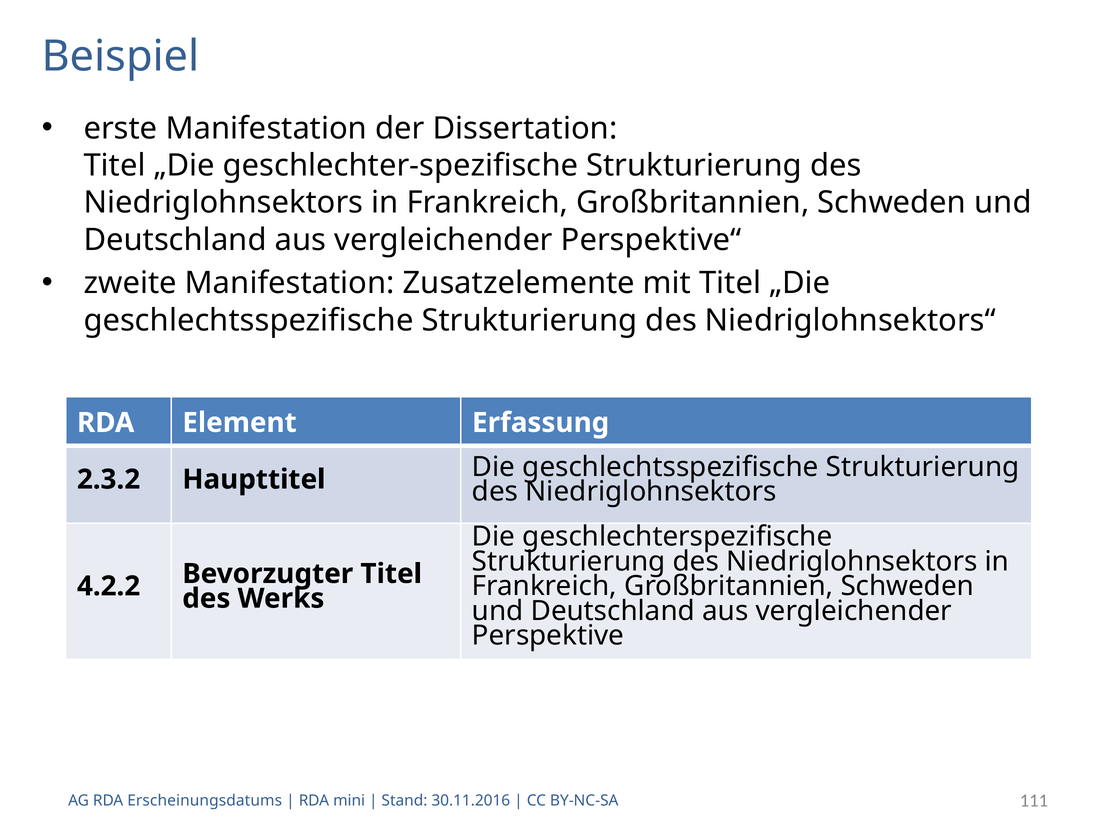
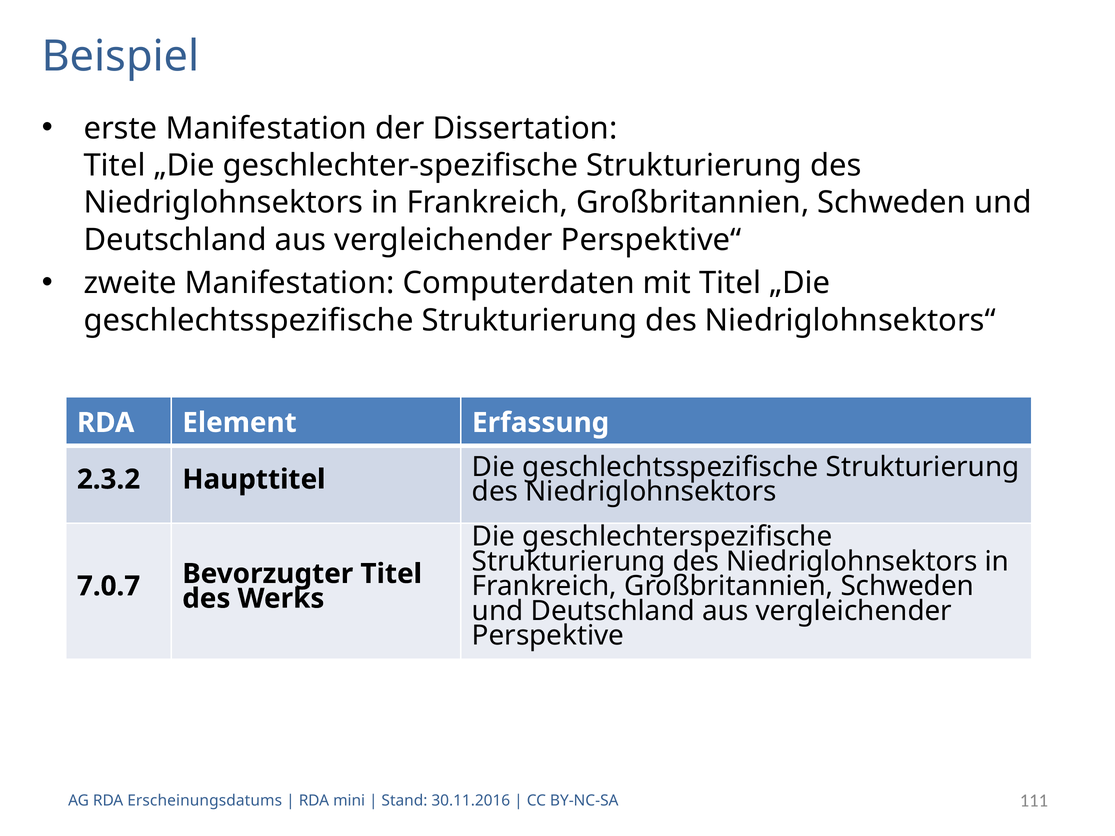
Zusatzelemente: Zusatzelemente -> Computerdaten
4.2.2: 4.2.2 -> 7.0.7
